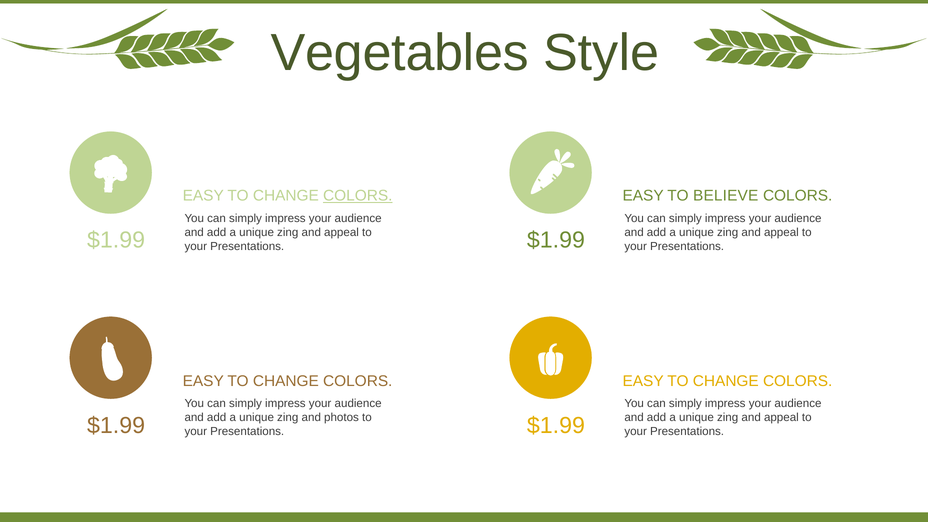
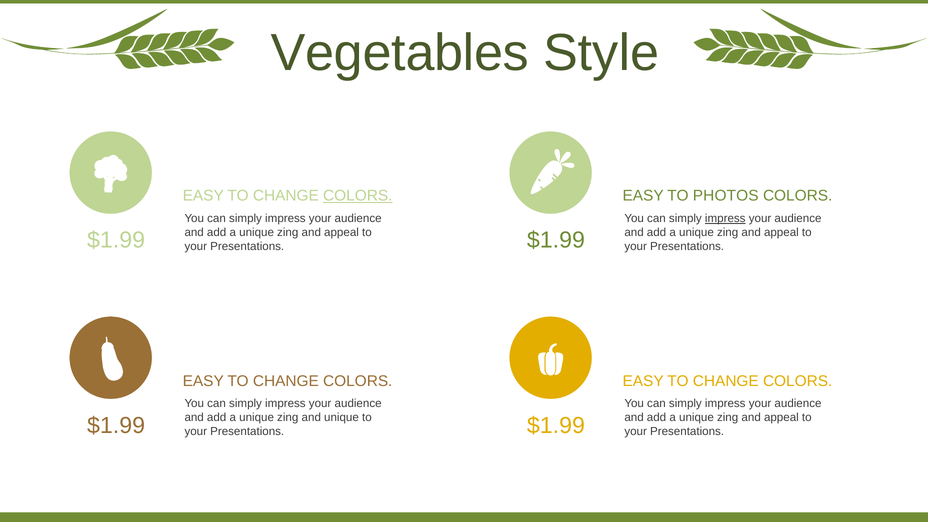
BELIEVE: BELIEVE -> PHOTOS
impress at (725, 219) underline: none -> present
and photos: photos -> unique
